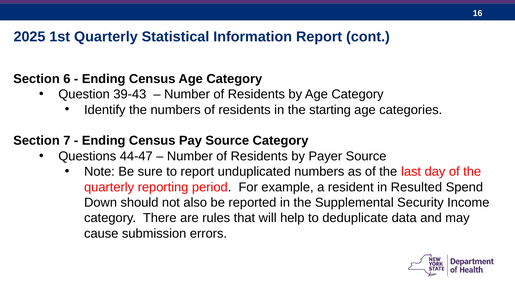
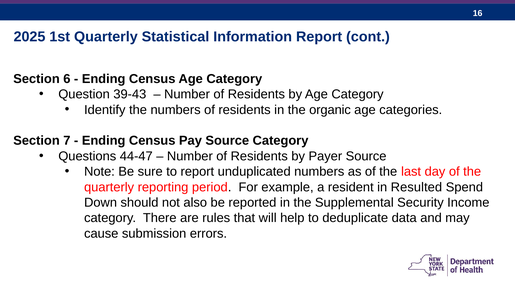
starting: starting -> organic
